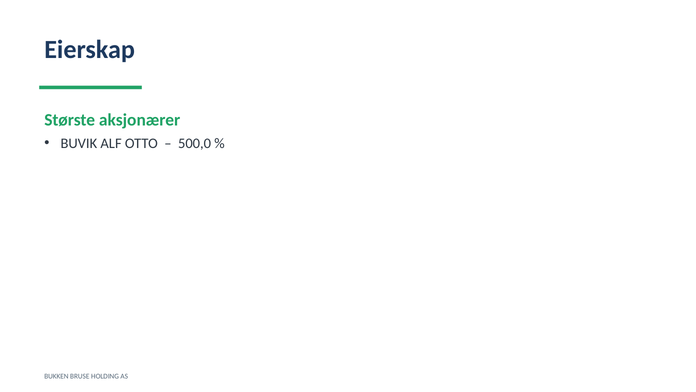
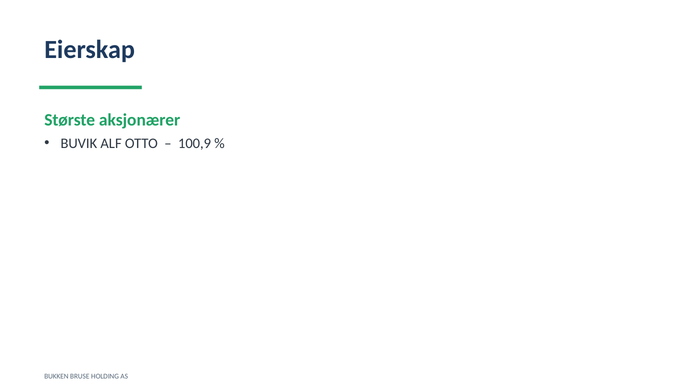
500,0: 500,0 -> 100,9
